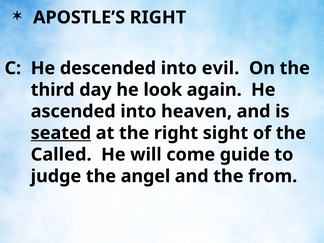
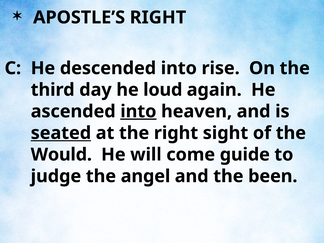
evil: evil -> rise
look: look -> loud
into at (138, 111) underline: none -> present
Called: Called -> Would
from: from -> been
